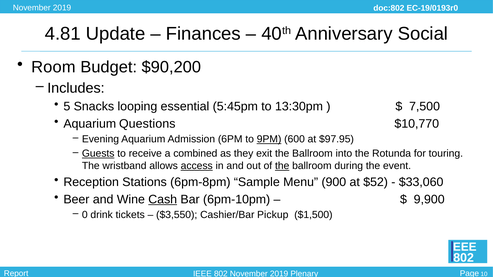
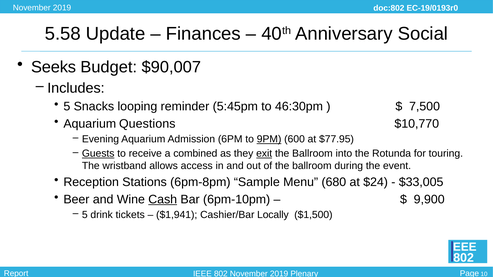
4.81: 4.81 -> 5.58
Room: Room -> Seeks
$90,200: $90,200 -> $90,007
essential: essential -> reminder
13:30pm: 13:30pm -> 46:30pm
$97.95: $97.95 -> $77.95
exit underline: none -> present
access underline: present -> none
the at (282, 166) underline: present -> none
900: 900 -> 680
$52: $52 -> $24
$33,060: $33,060 -> $33,005
0 at (85, 215): 0 -> 5
$3,550: $3,550 -> $1,941
Pickup: Pickup -> Locally
